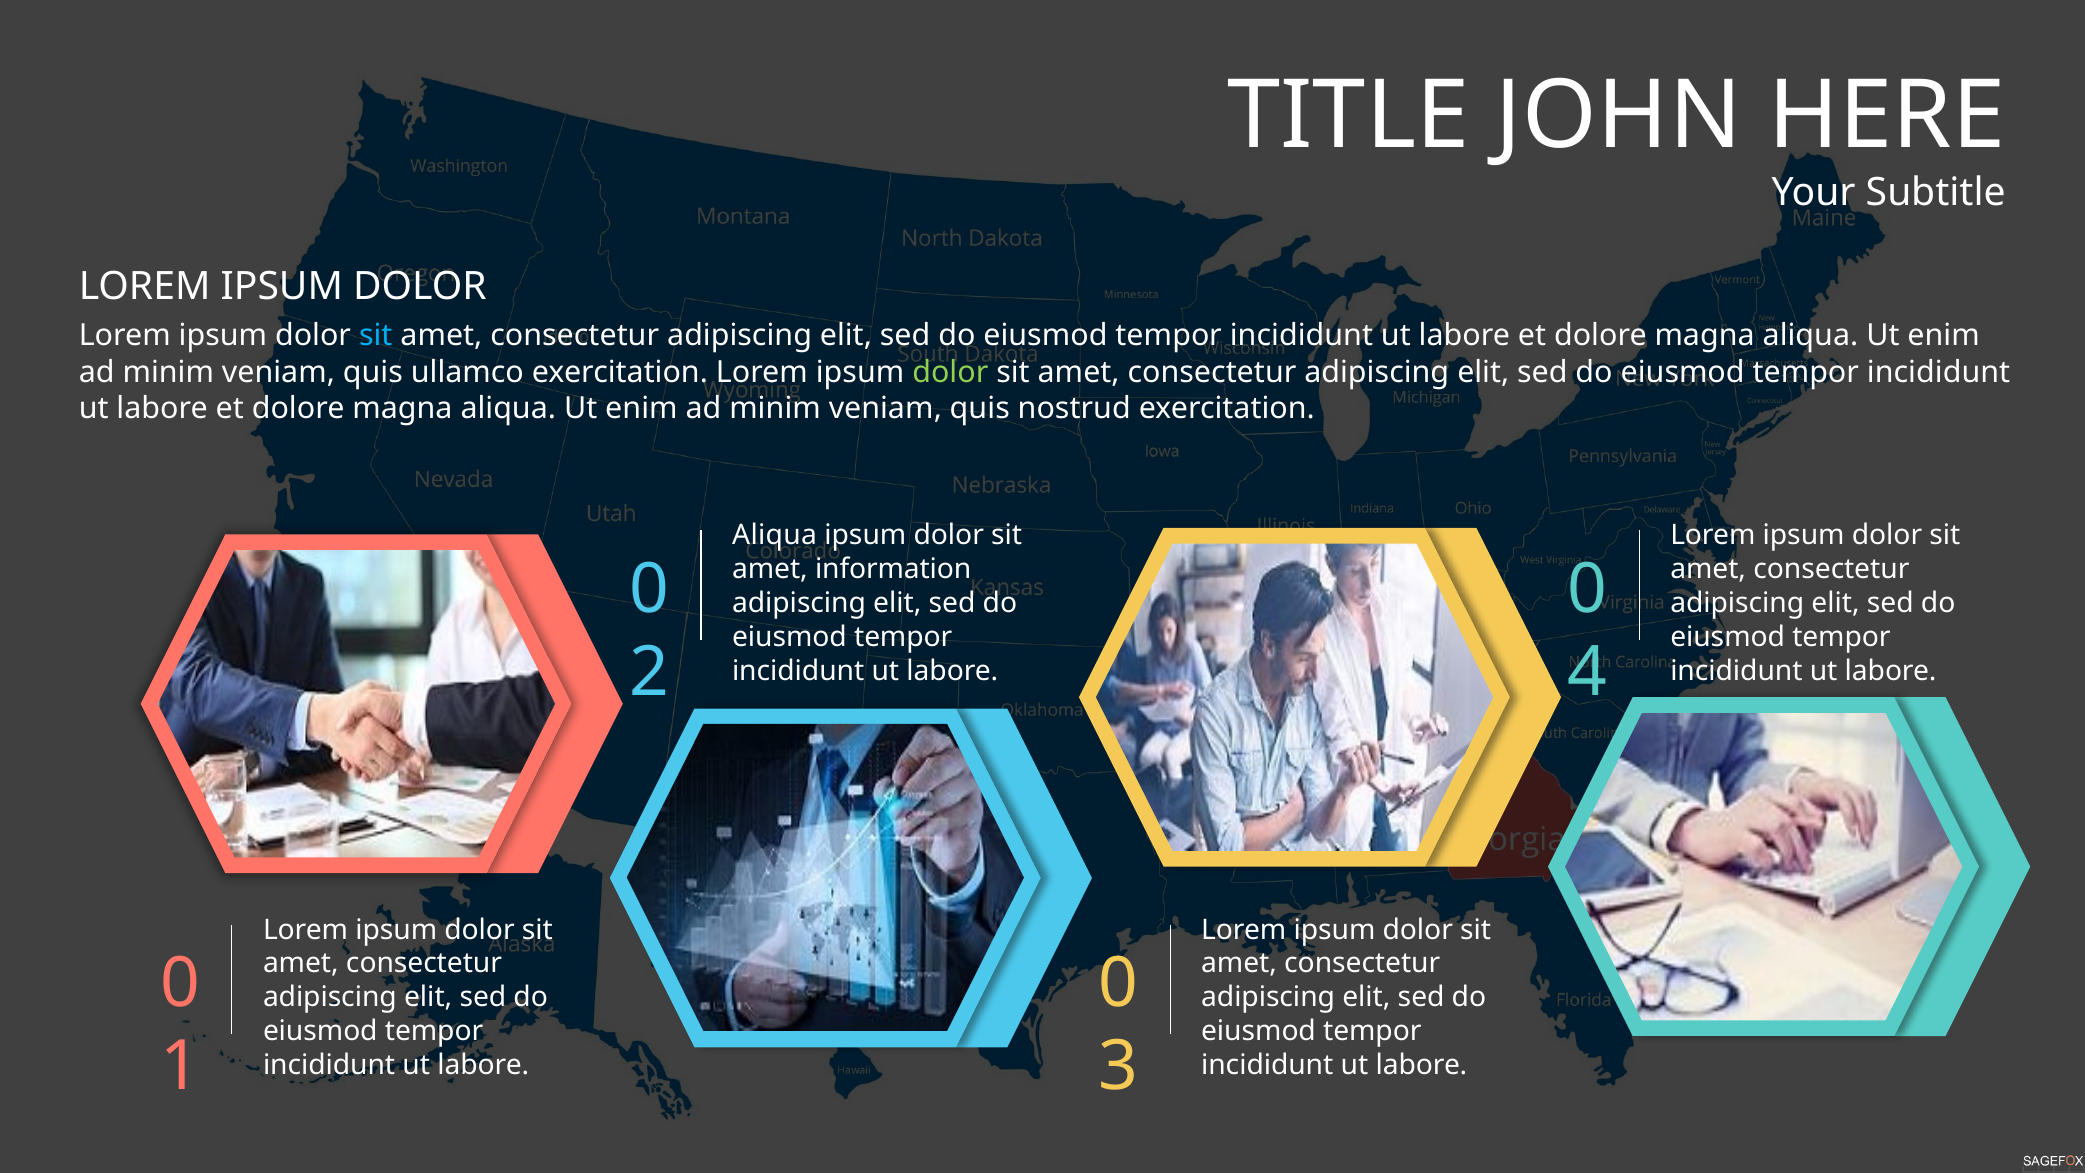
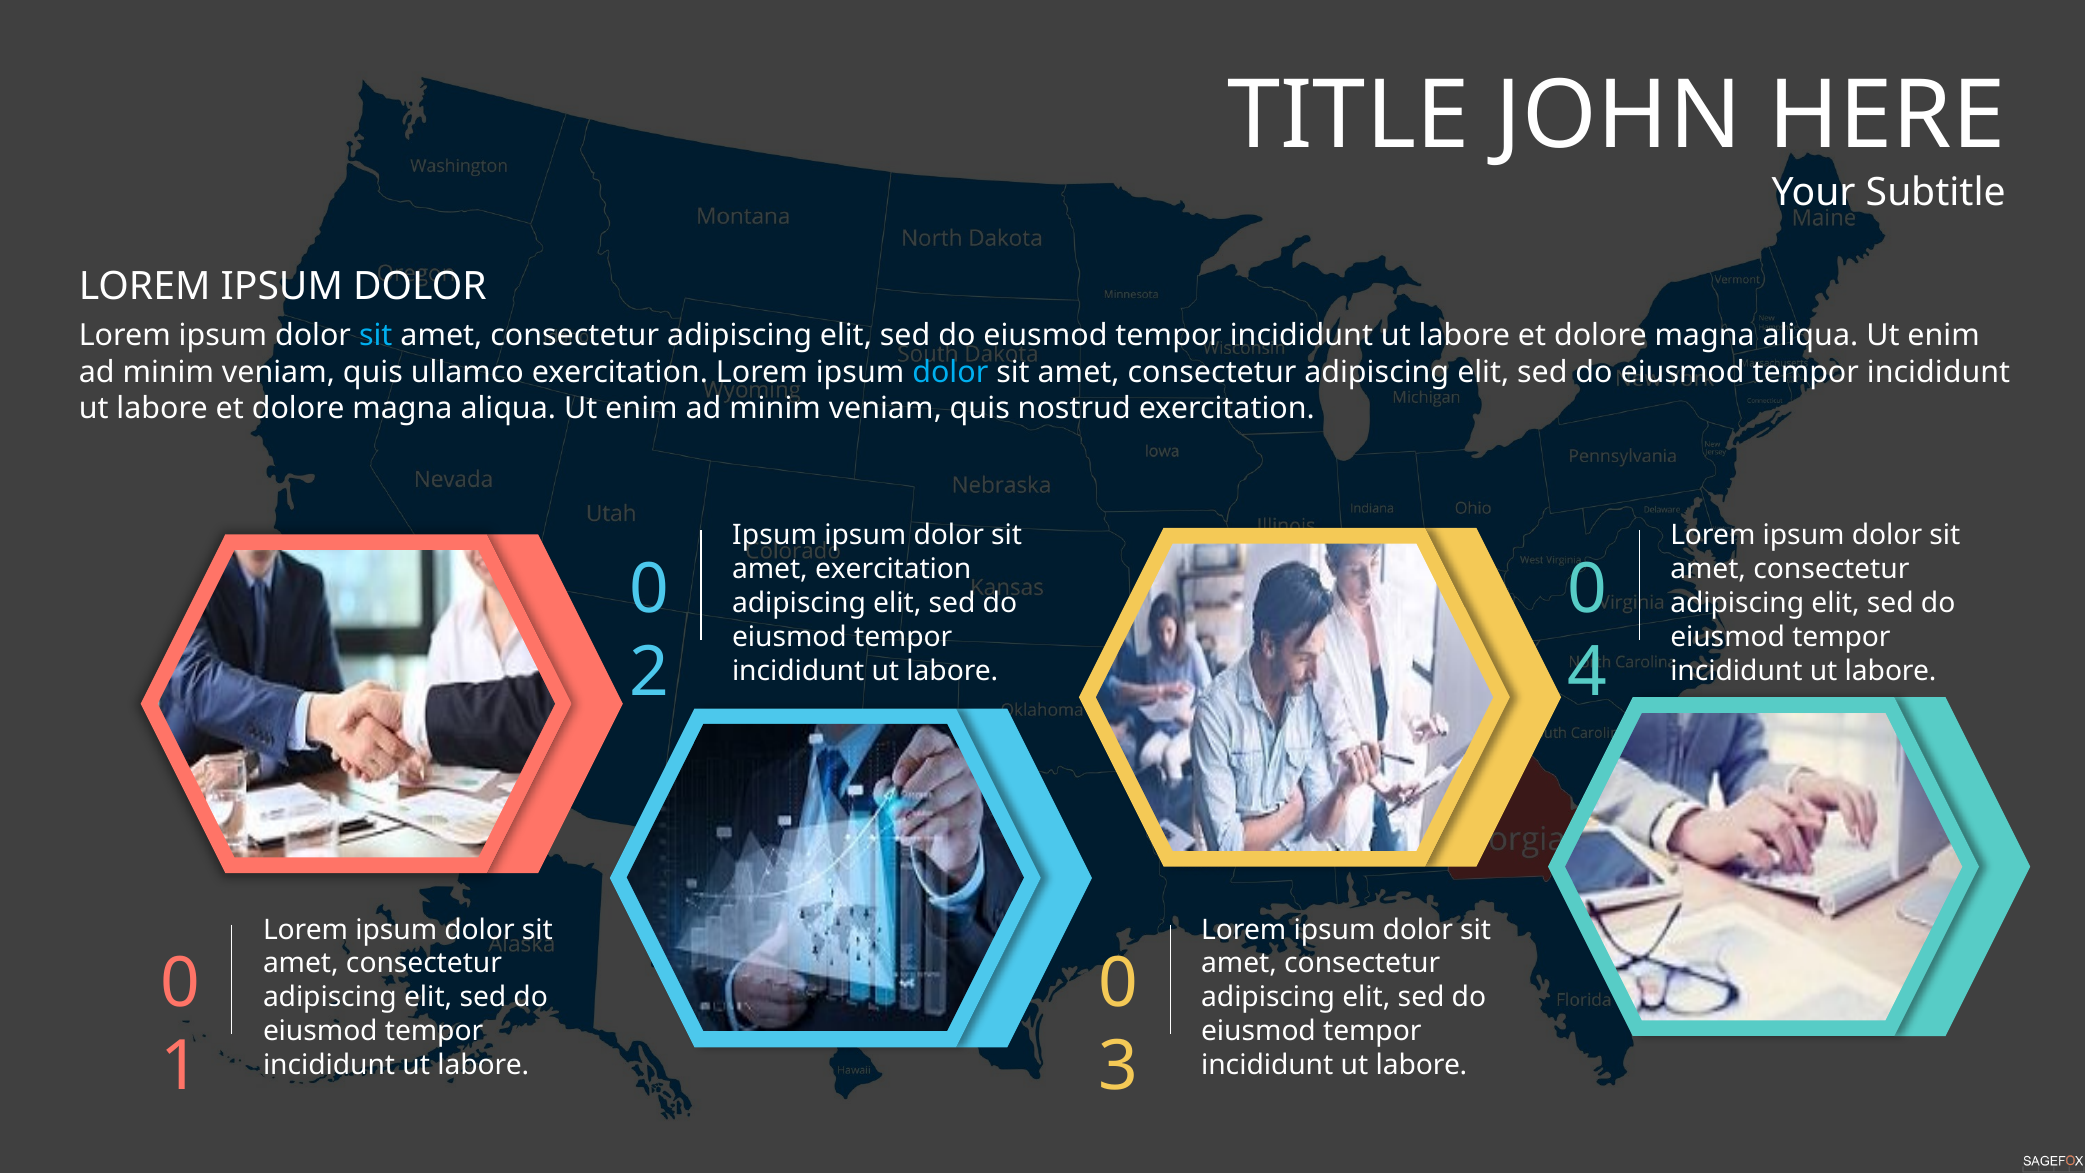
dolor at (950, 372) colour: light green -> light blue
Aliqua at (775, 535): Aliqua -> Ipsum
amet information: information -> exercitation
